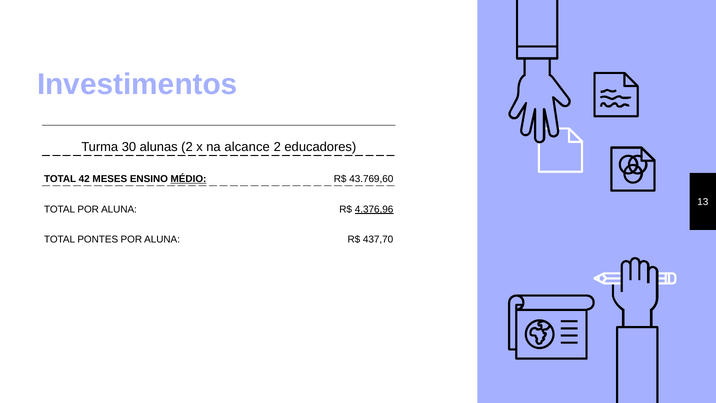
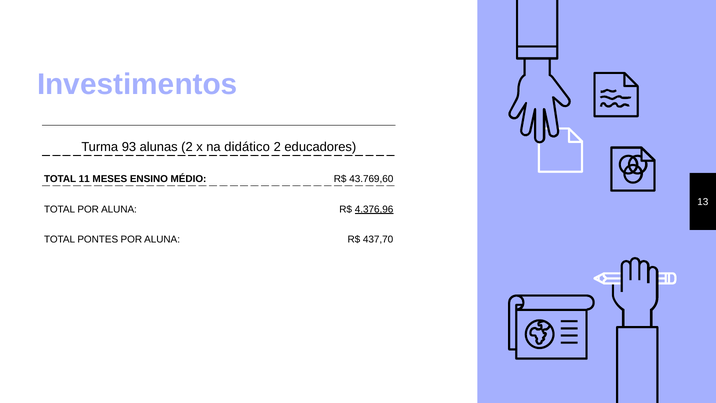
30: 30 -> 93
alcance: alcance -> didático
42: 42 -> 11
MÉDIO underline: present -> none
